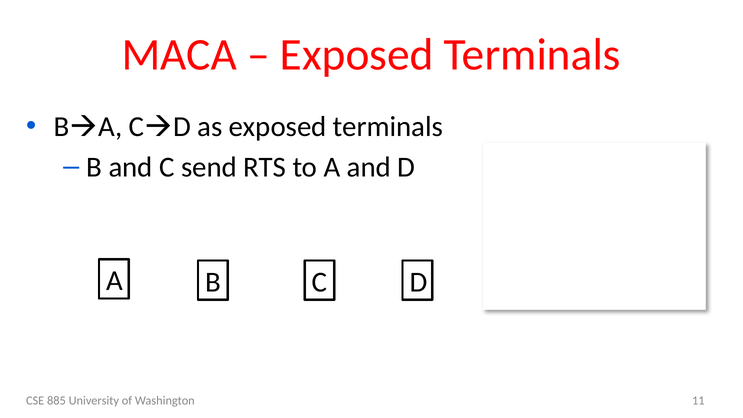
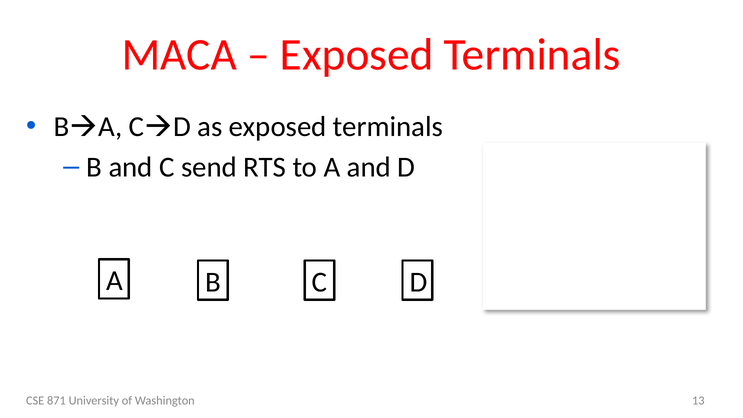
885: 885 -> 871
11: 11 -> 13
